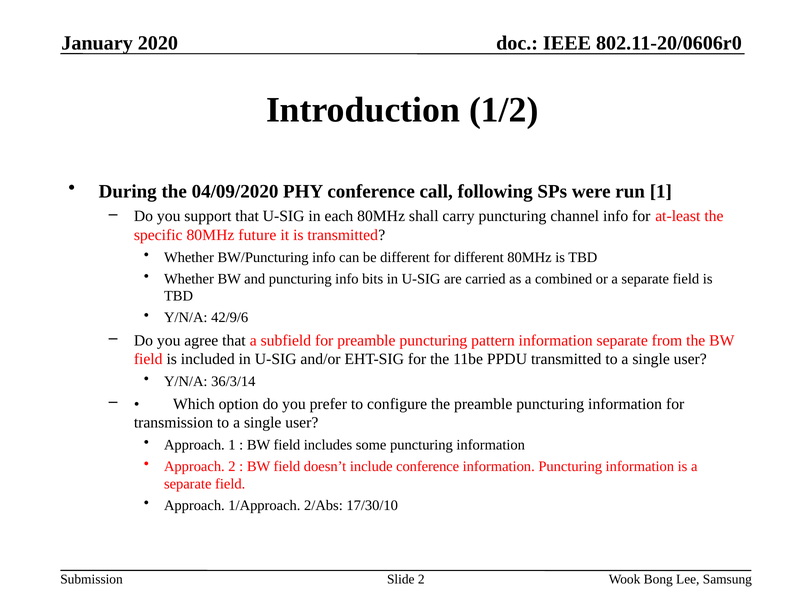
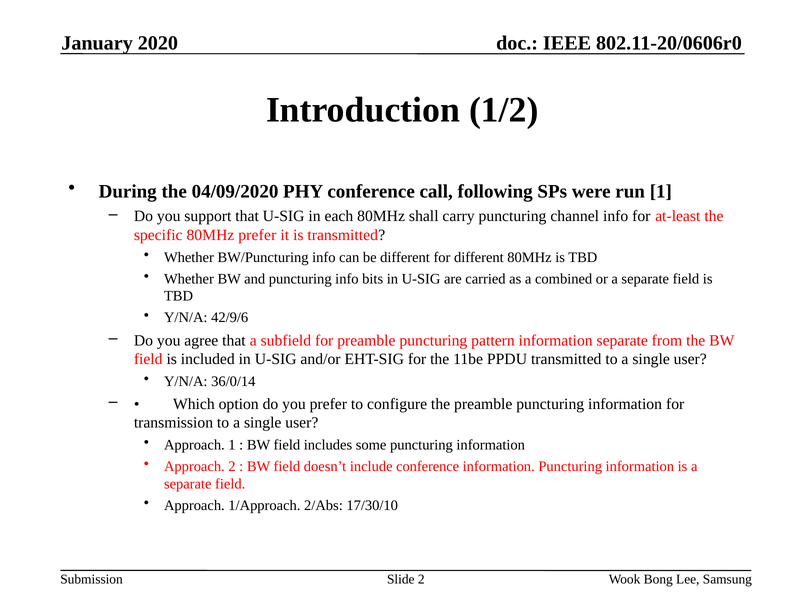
80MHz future: future -> prefer
36/3/14: 36/3/14 -> 36/0/14
